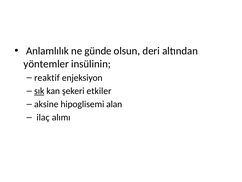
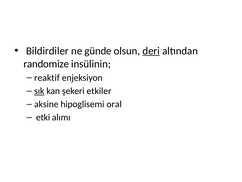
Anlamlılık: Anlamlılık -> Bildirdiler
deri underline: none -> present
yöntemler: yöntemler -> randomize
alan: alan -> oral
ilaç: ilaç -> etki
